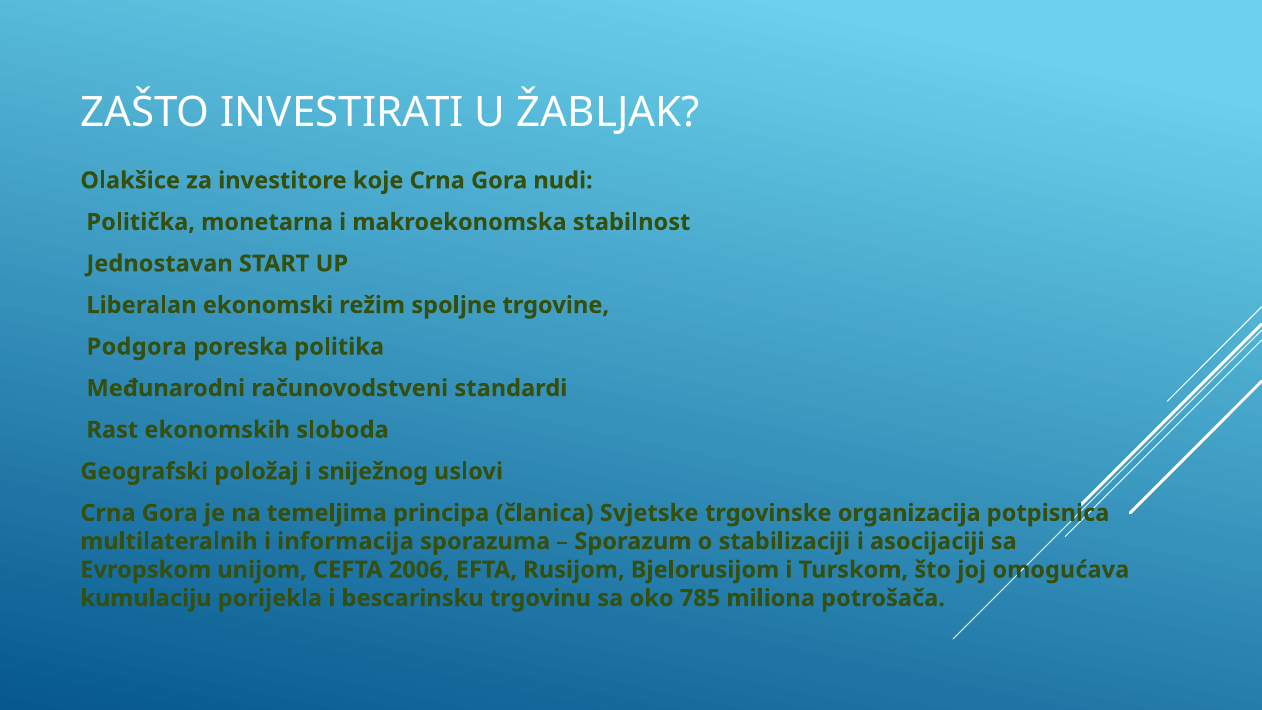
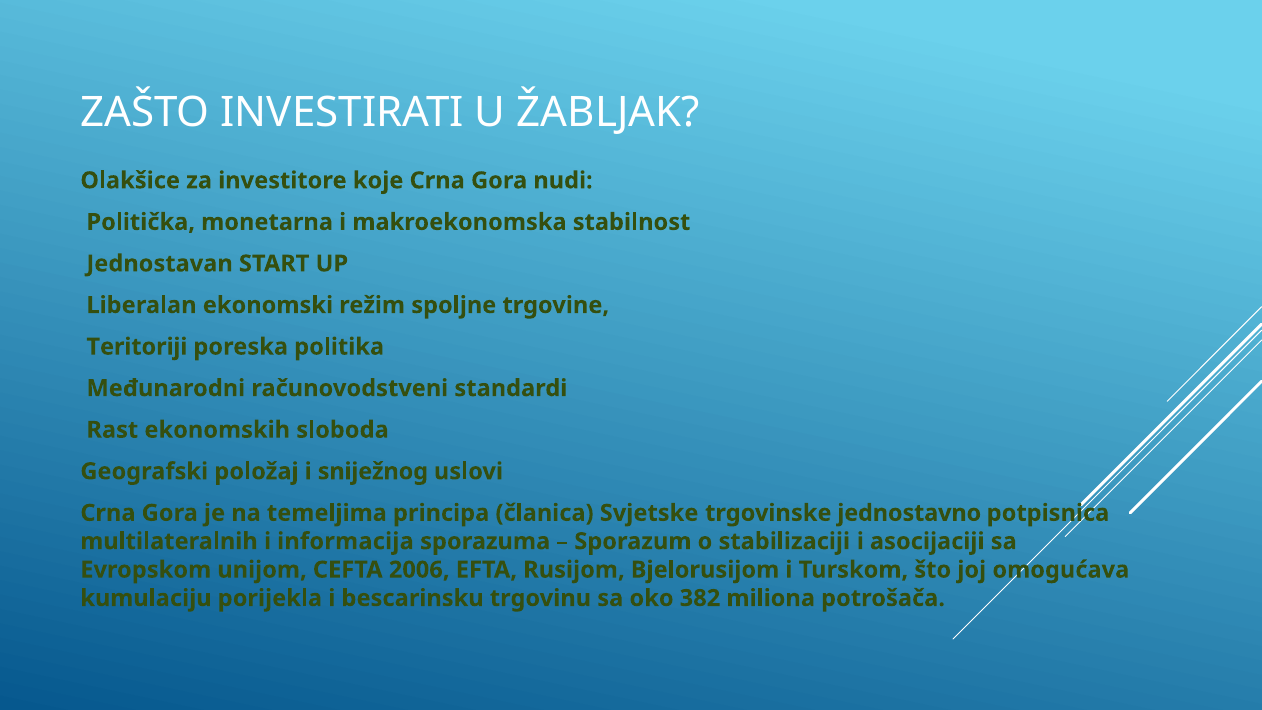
Podgora: Podgora -> Teritoriji
organizacija: organizacija -> jednostavno
785: 785 -> 382
